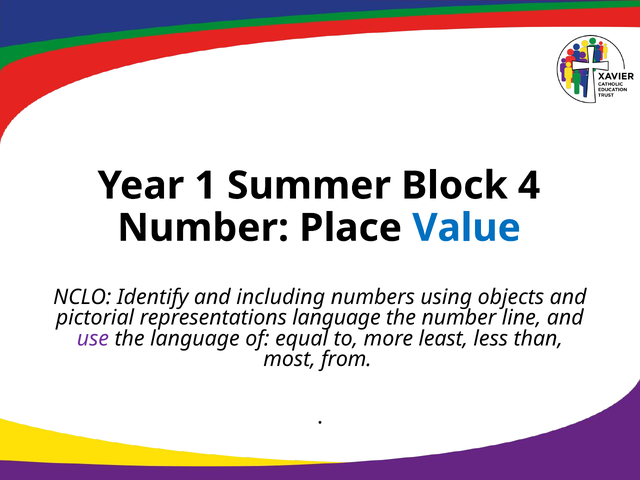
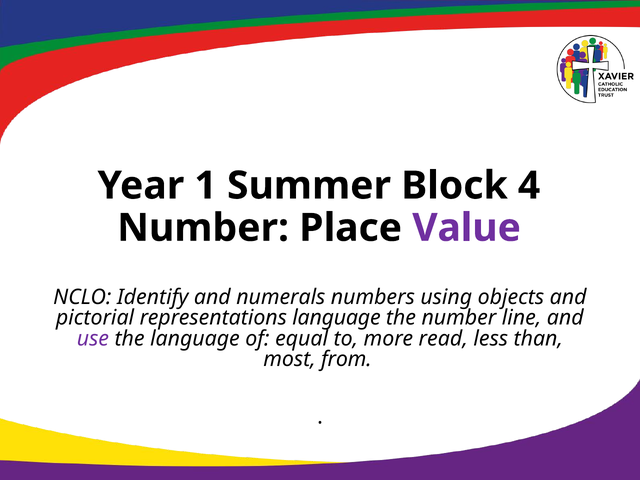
Value colour: blue -> purple
including: including -> numerals
least: least -> read
